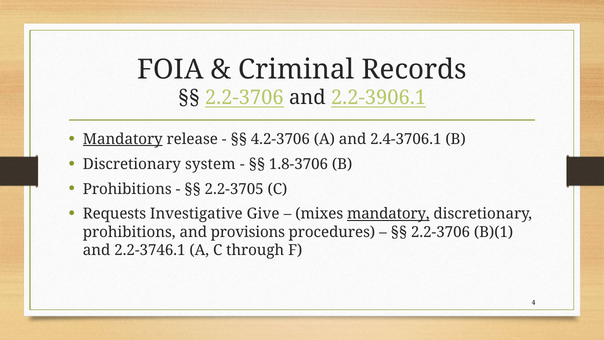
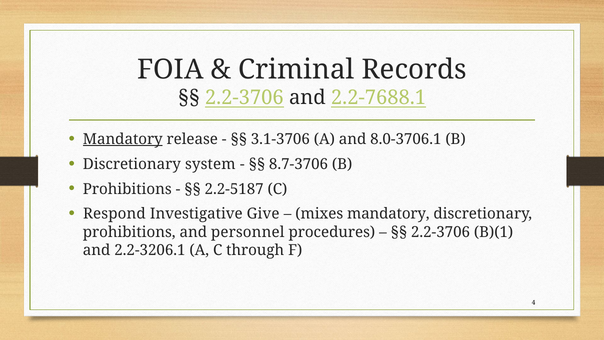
2.2-3906.1: 2.2-3906.1 -> 2.2-7688.1
4.2-3706: 4.2-3706 -> 3.1-3706
2.4-3706.1: 2.4-3706.1 -> 8.0-3706.1
1.8-3706: 1.8-3706 -> 8.7-3706
2.2-3705: 2.2-3705 -> 2.2-5187
Requests: Requests -> Respond
mandatory at (388, 214) underline: present -> none
provisions: provisions -> personnel
2.2-3746.1: 2.2-3746.1 -> 2.2-3206.1
